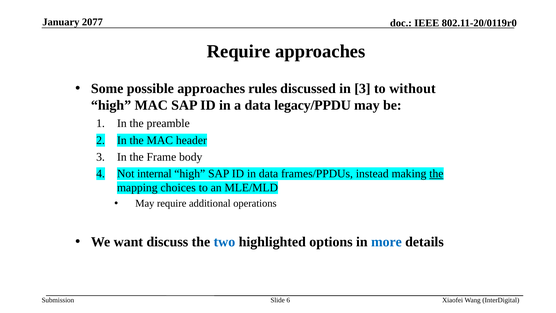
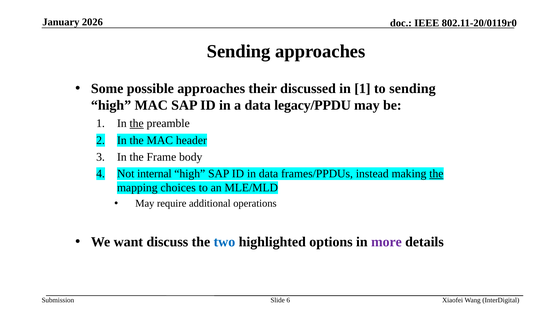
2077: 2077 -> 2026
Require at (239, 51): Require -> Sending
rules: rules -> their
in 3: 3 -> 1
to without: without -> sending
the at (137, 123) underline: none -> present
more colour: blue -> purple
